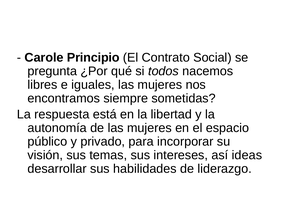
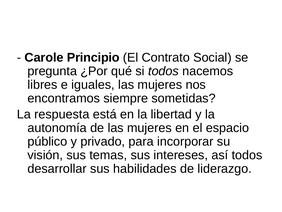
así ideas: ideas -> todos
